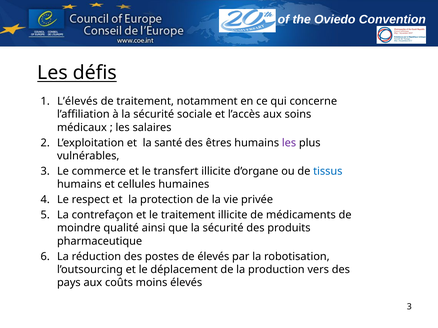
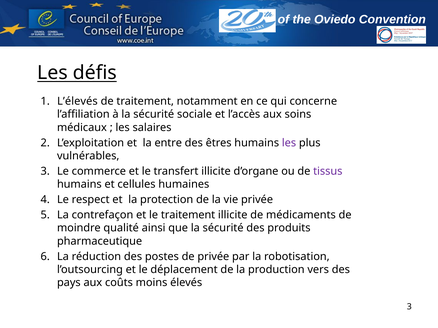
santé: santé -> entre
tissus colour: blue -> purple
de élevés: élevés -> privée
